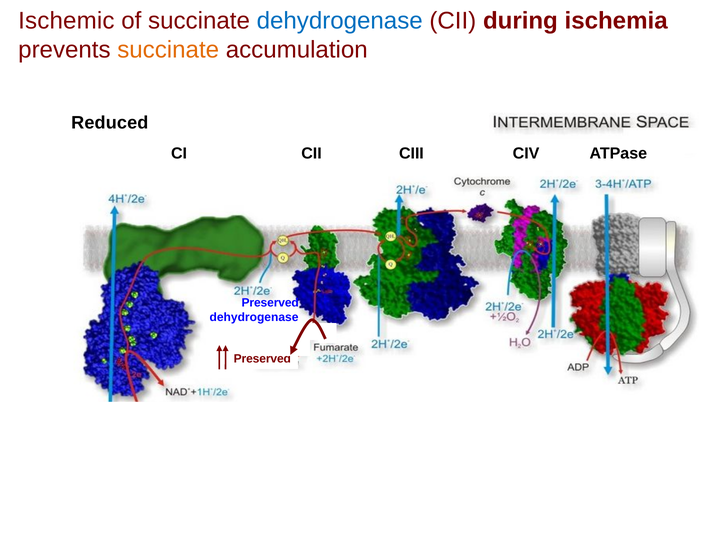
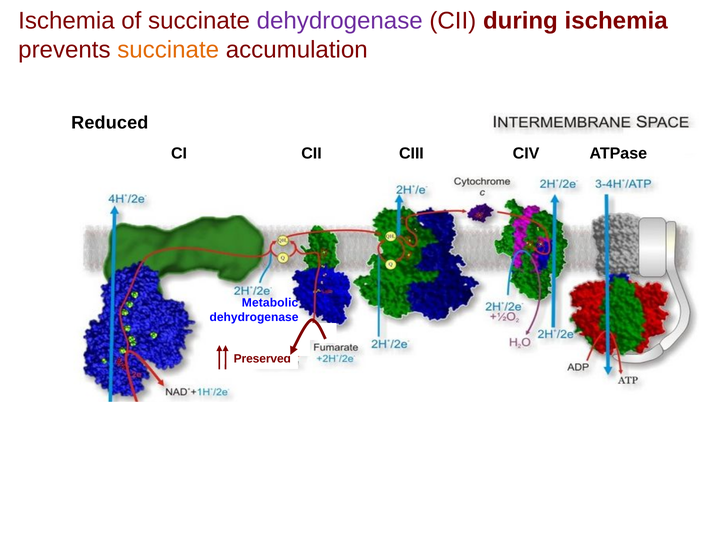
Ischemic at (66, 21): Ischemic -> Ischemia
dehydrogenase at (340, 21) colour: blue -> purple
Preserved at (270, 303): Preserved -> Metabolic
